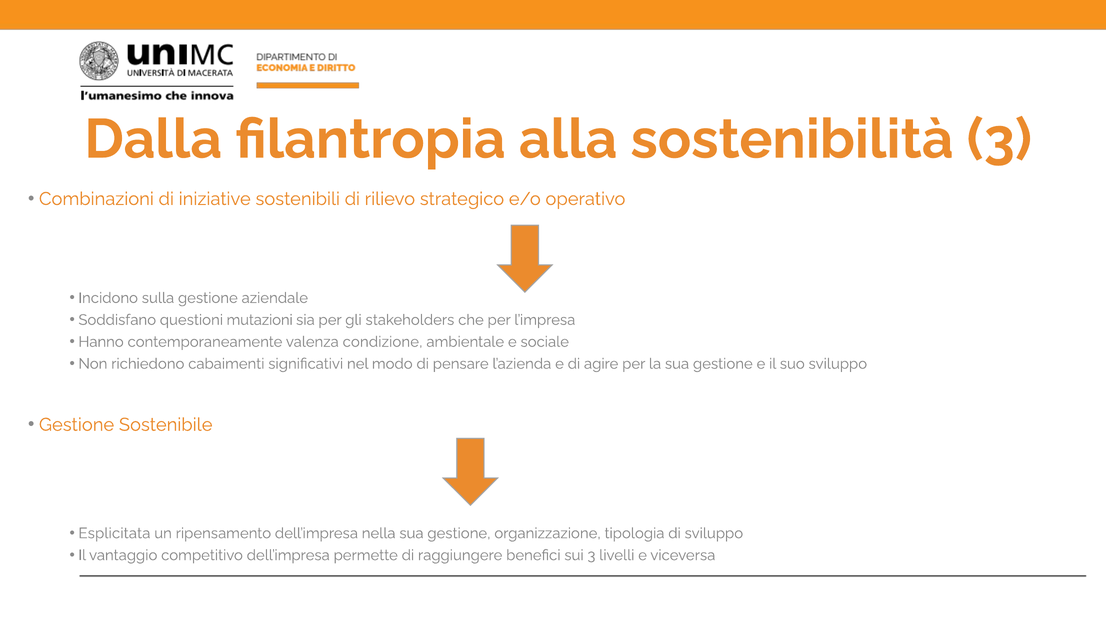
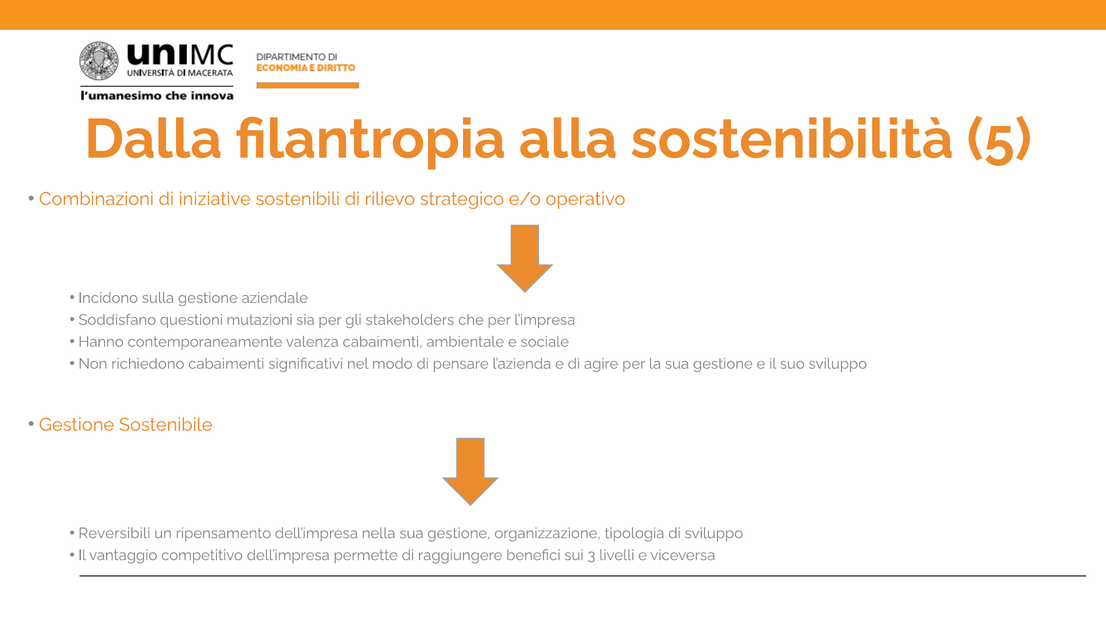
sostenibilità 3: 3 -> 5
valenza condizione: condizione -> cabaimenti
Esplicitata: Esplicitata -> Reversibili
